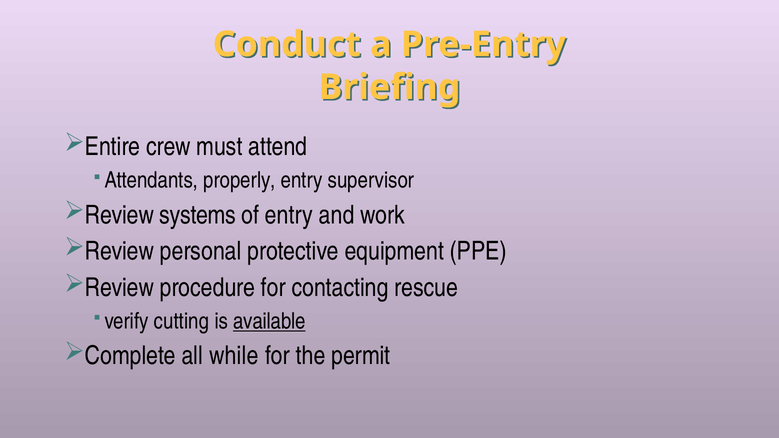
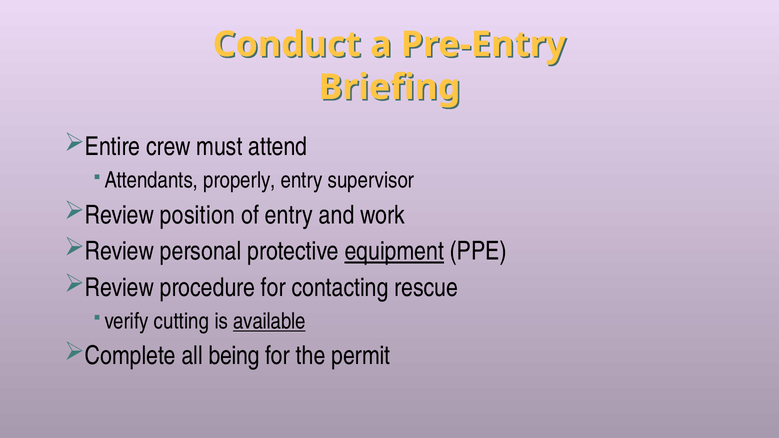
systems: systems -> position
equipment underline: none -> present
while: while -> being
